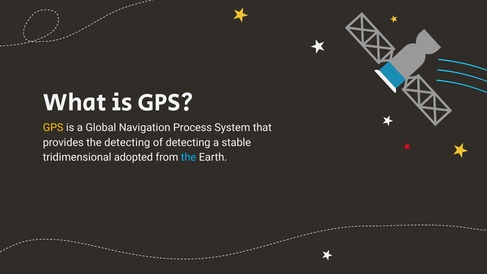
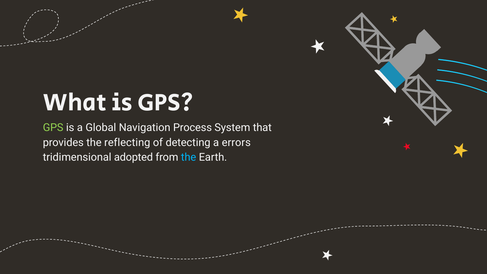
GPS at (53, 127) colour: yellow -> light green
the detecting: detecting -> reflecting
stable: stable -> errors
